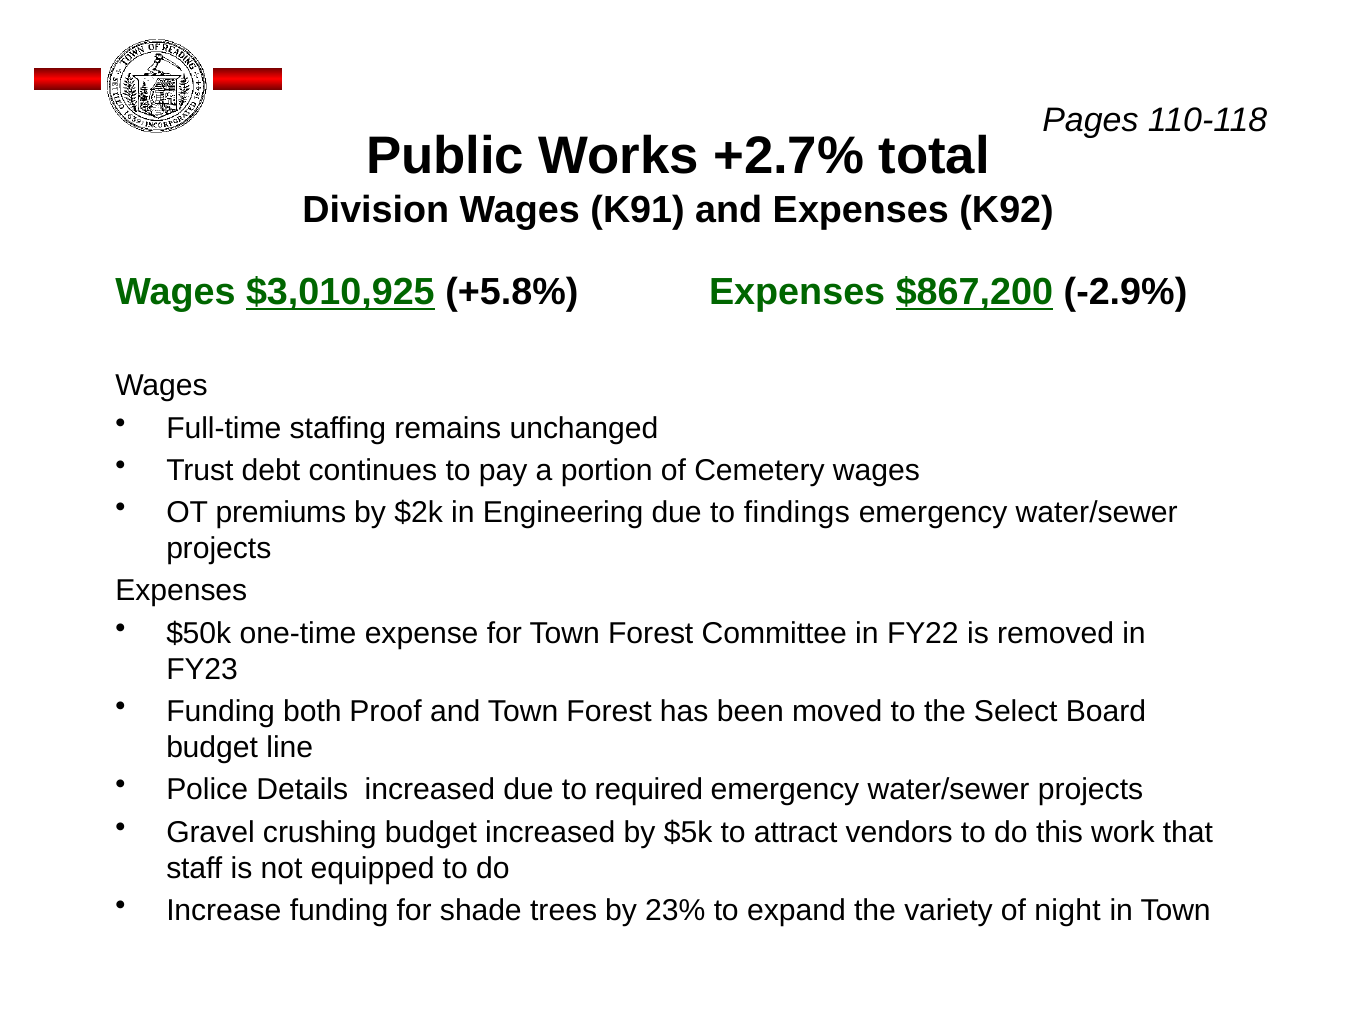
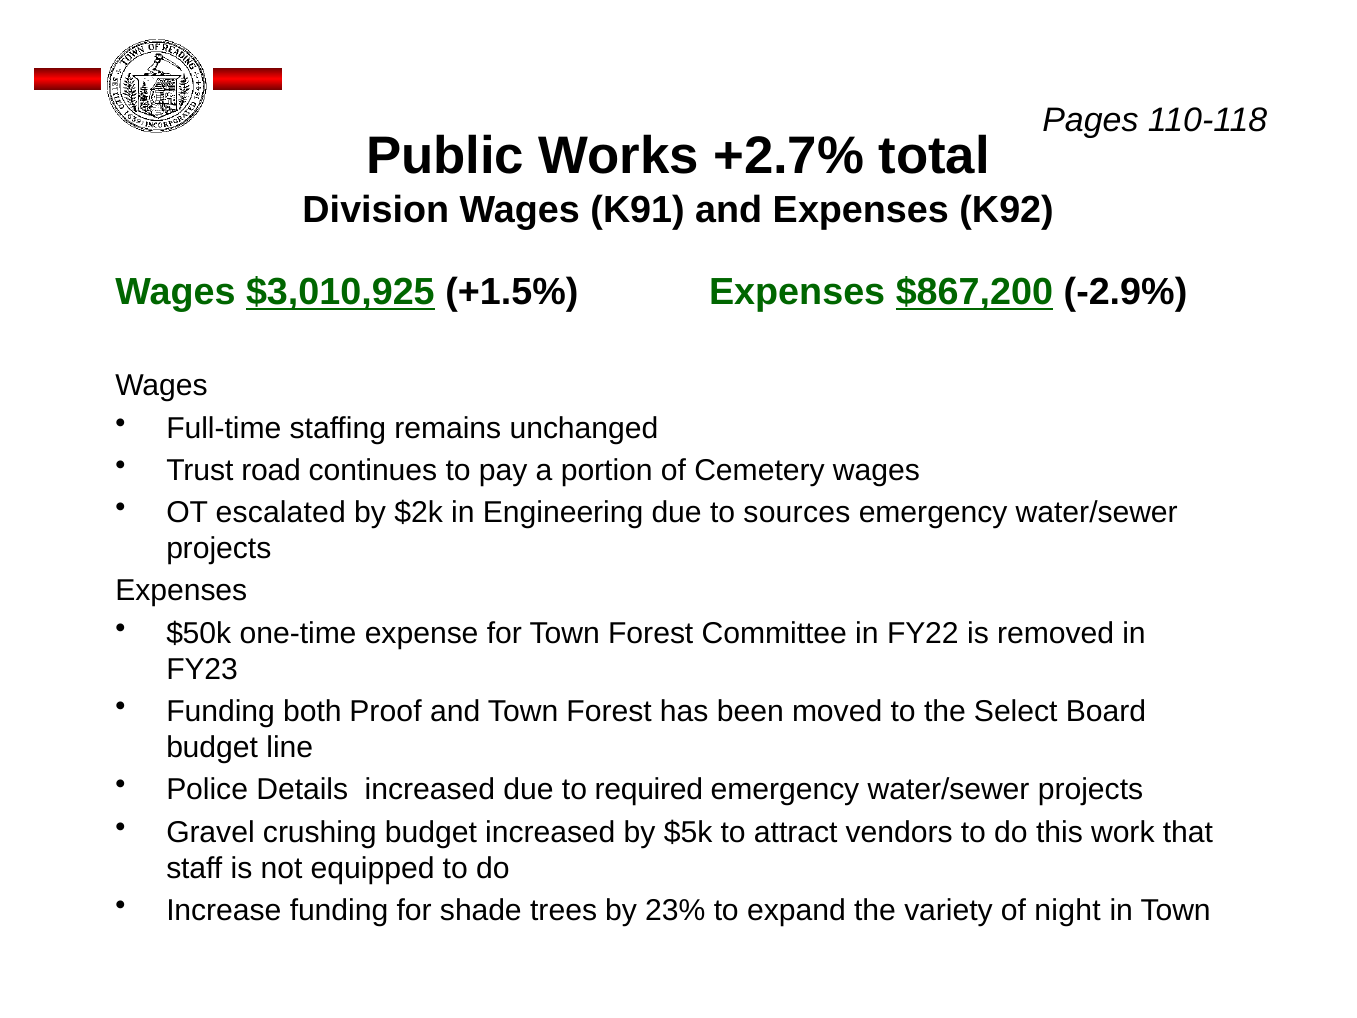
+5.8%: +5.8% -> +1.5%
debt: debt -> road
premiums: premiums -> escalated
findings: findings -> sources
